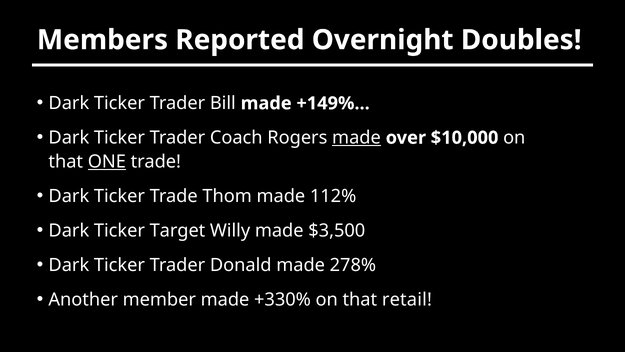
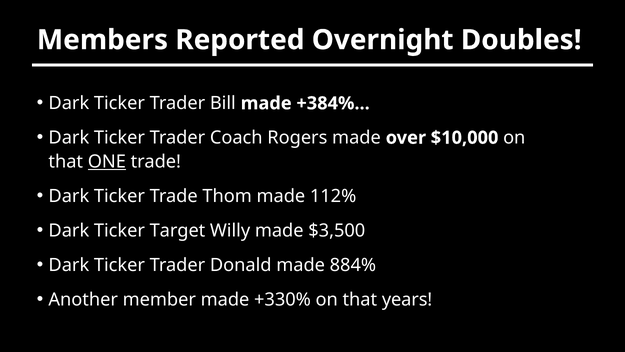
+149%: +149% -> +384%
made at (356, 138) underline: present -> none
278%: 278% -> 884%
retail: retail -> years
